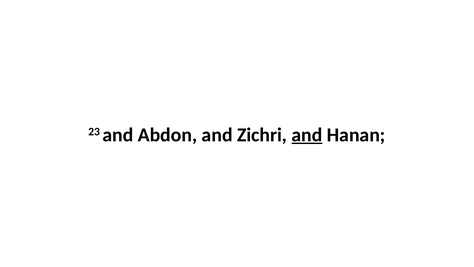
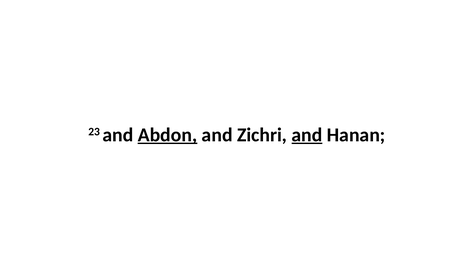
Abdon underline: none -> present
